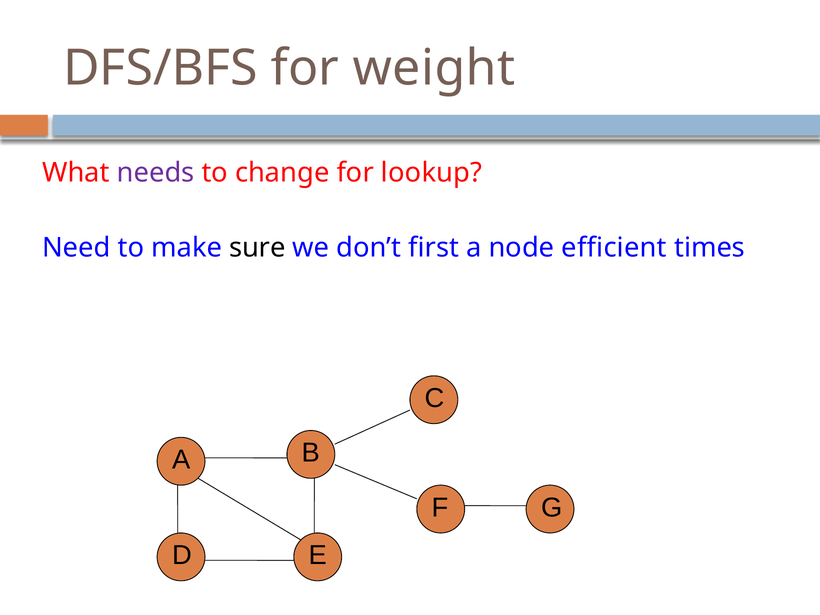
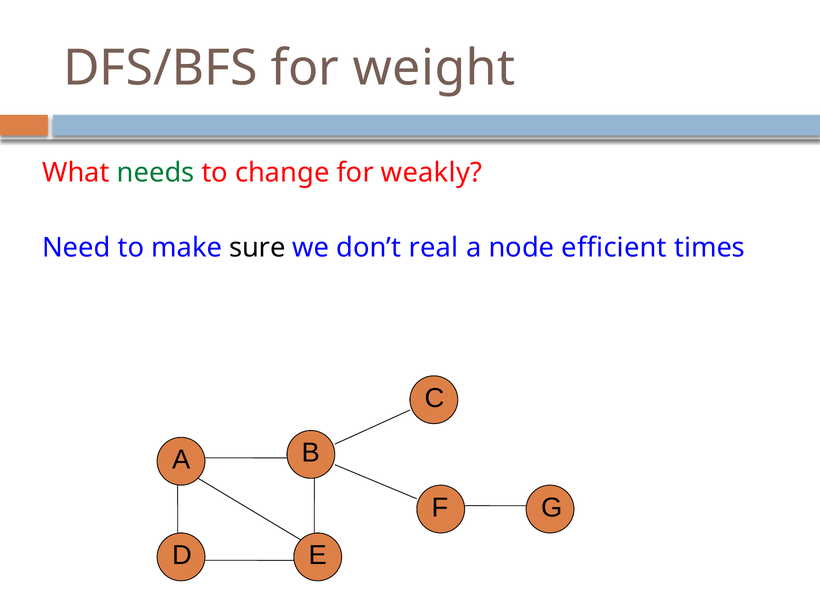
needs colour: purple -> green
lookup: lookup -> weakly
first: first -> real
